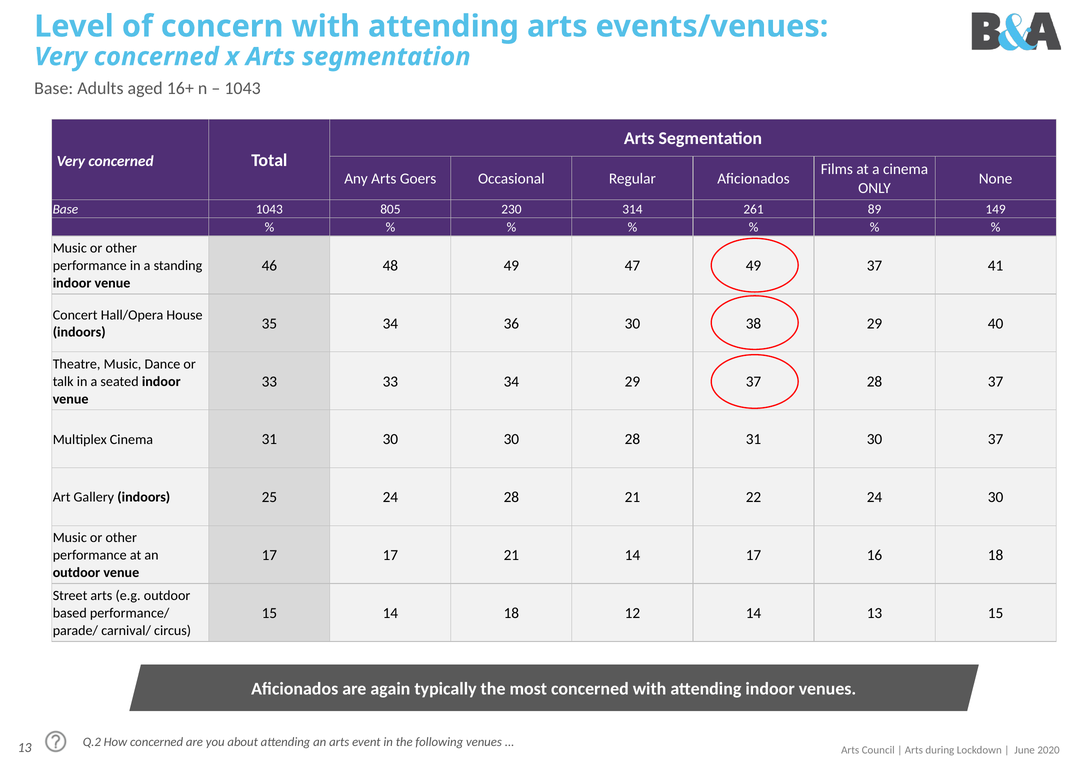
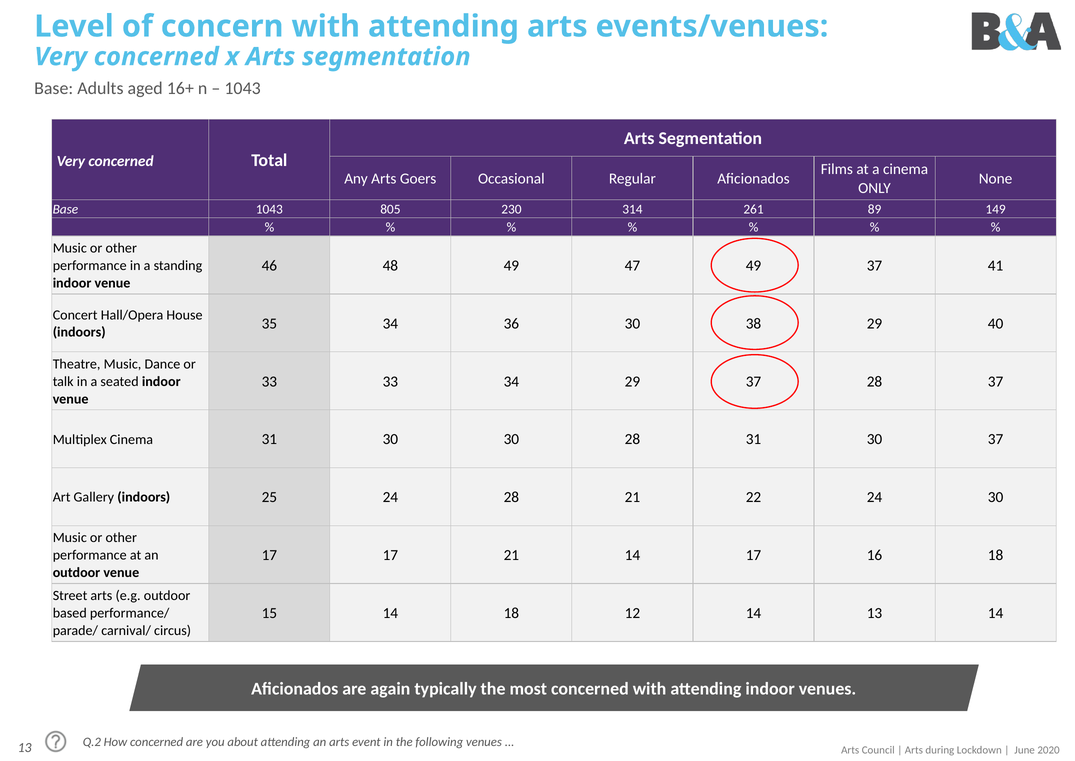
13 15: 15 -> 14
